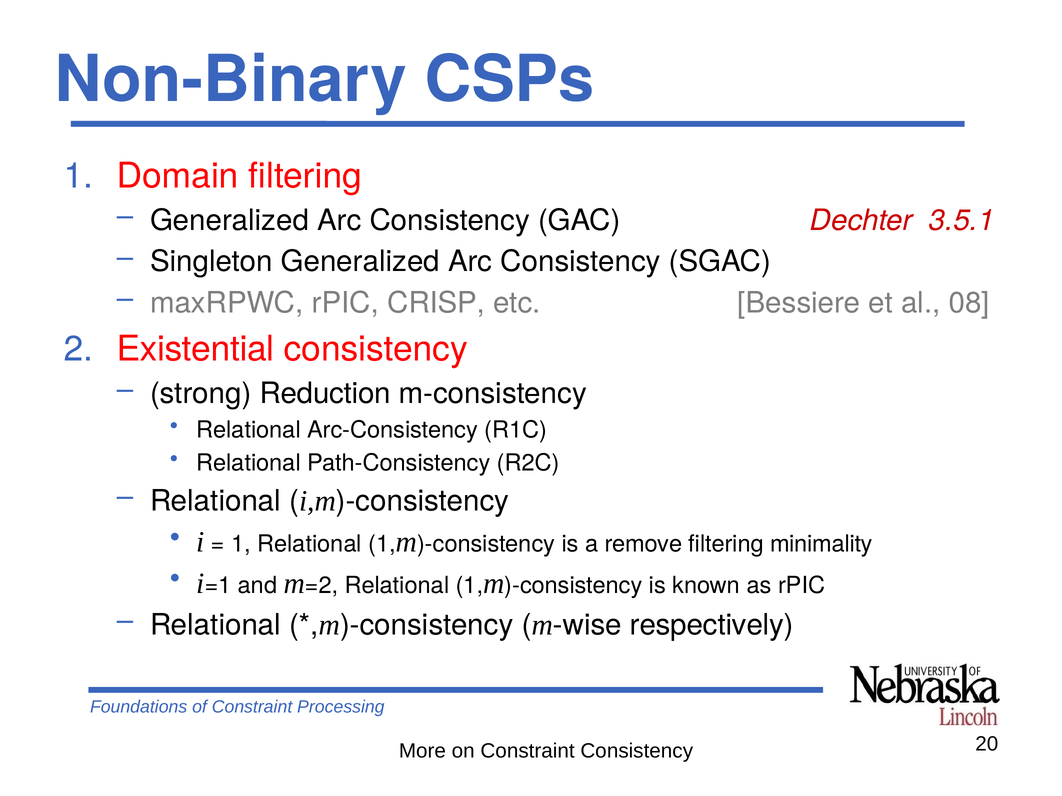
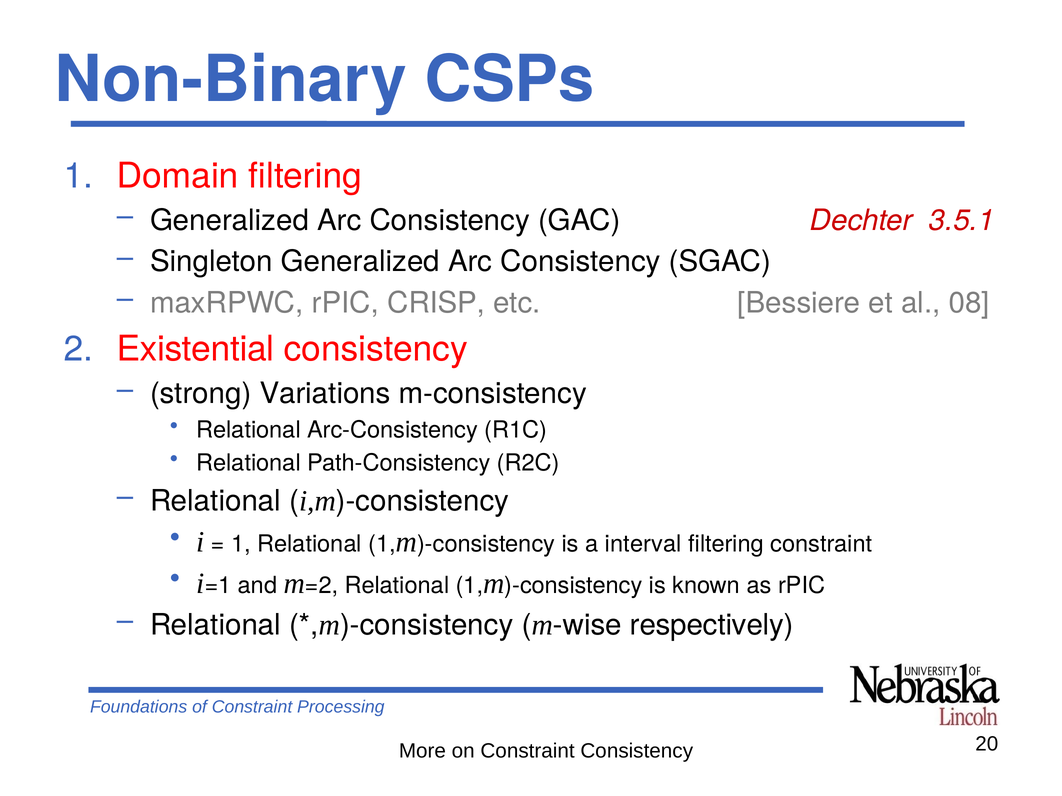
Reduction: Reduction -> Variations
remove: remove -> interval
filtering minimality: minimality -> constraint
